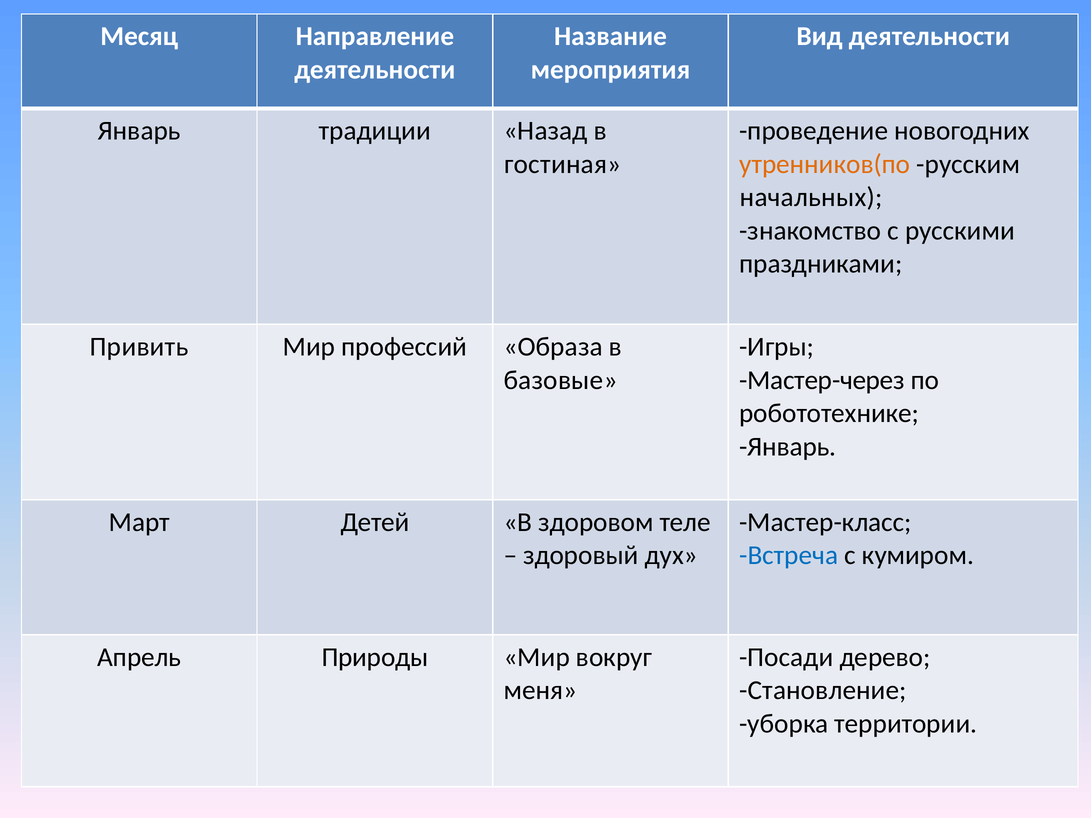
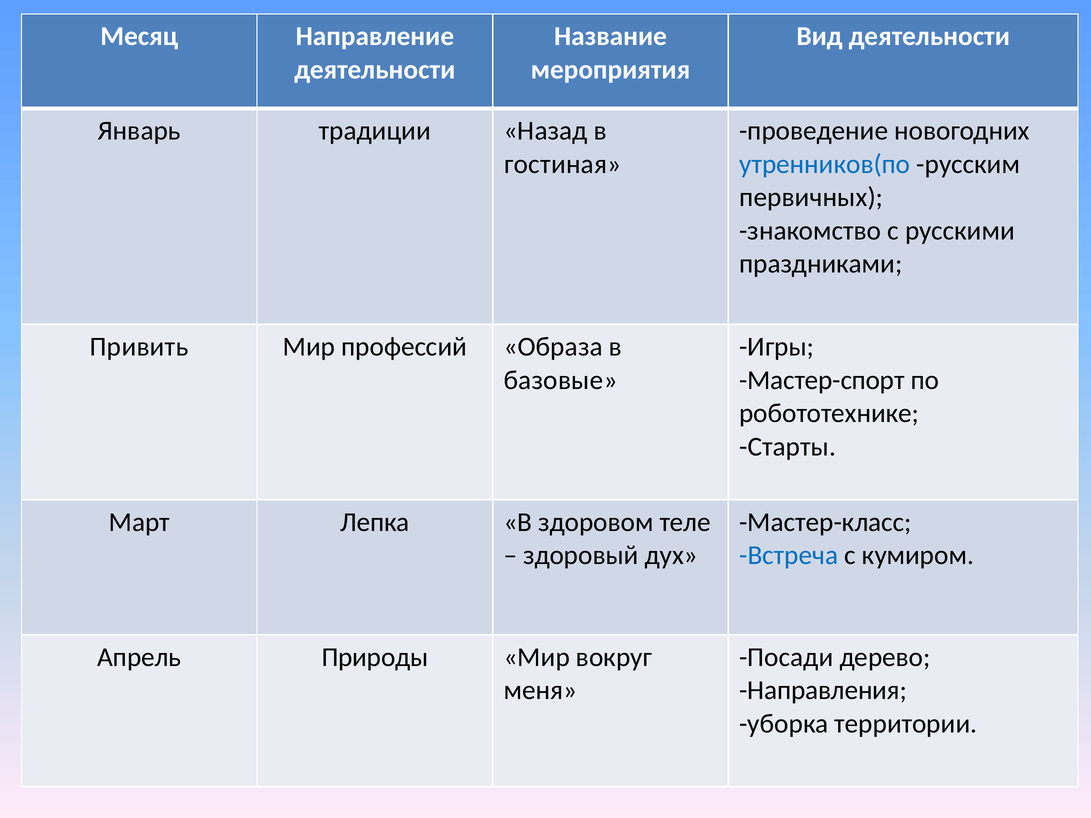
утренников(по colour: orange -> blue
начальных: начальных -> первичных
Мастер-через: Мастер-через -> Мастер-спорт
Январь at (788, 447): Январь -> Старты
Детей: Детей -> Лепка
Становление: Становление -> Направления
